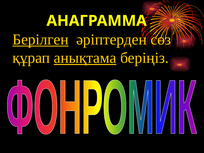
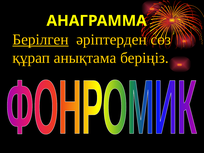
анықтама underline: present -> none
